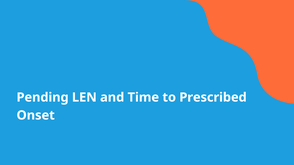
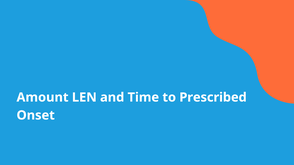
Pending: Pending -> Amount
